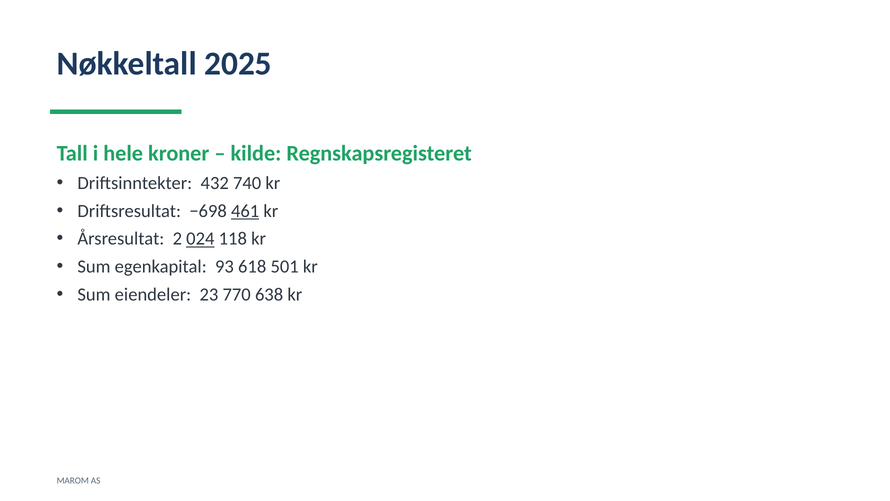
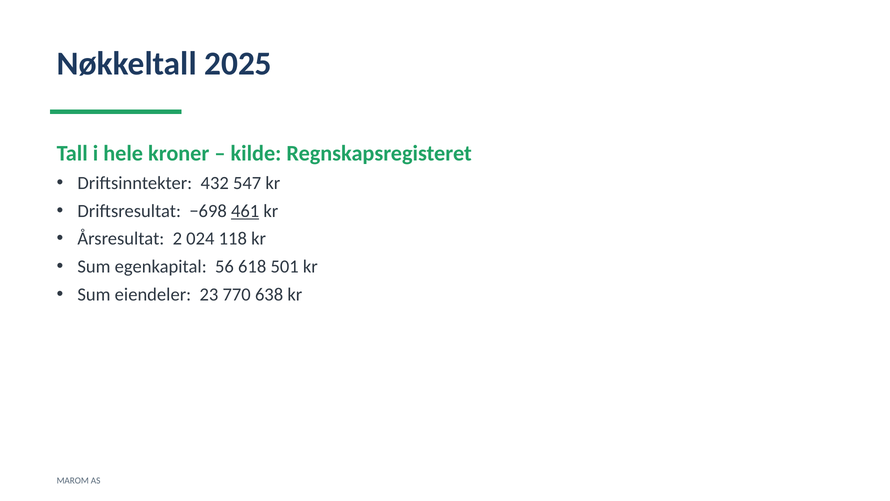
740: 740 -> 547
024 underline: present -> none
93: 93 -> 56
